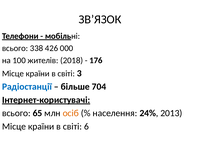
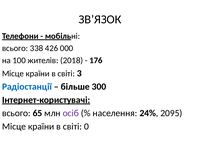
704: 704 -> 300
осіб colour: orange -> purple
2013: 2013 -> 2095
6: 6 -> 0
